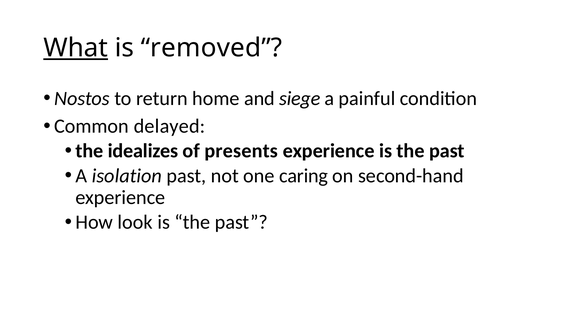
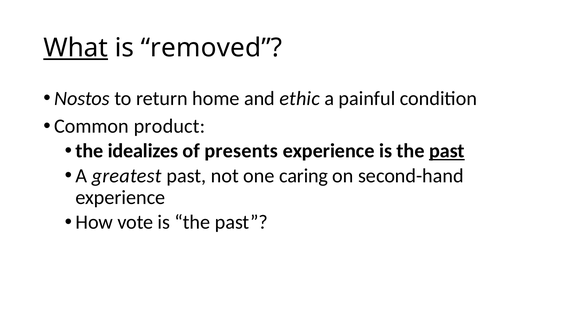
siege: siege -> ethic
delayed: delayed -> product
past at (447, 151) underline: none -> present
isolation: isolation -> greatest
look: look -> vote
